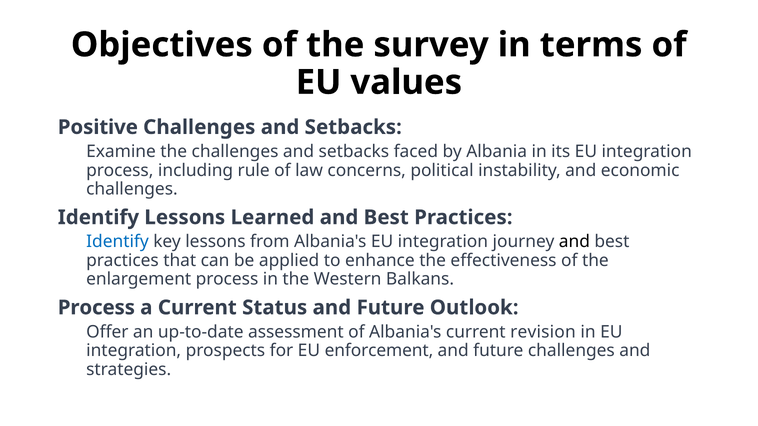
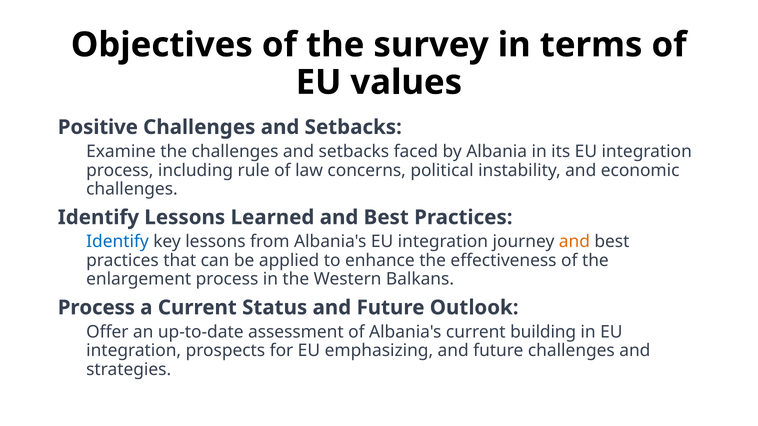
and at (574, 242) colour: black -> orange
revision: revision -> building
enforcement: enforcement -> emphasizing
